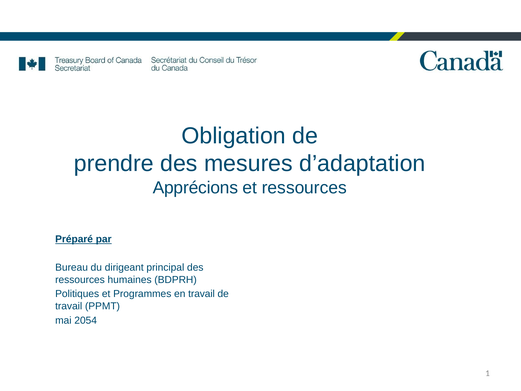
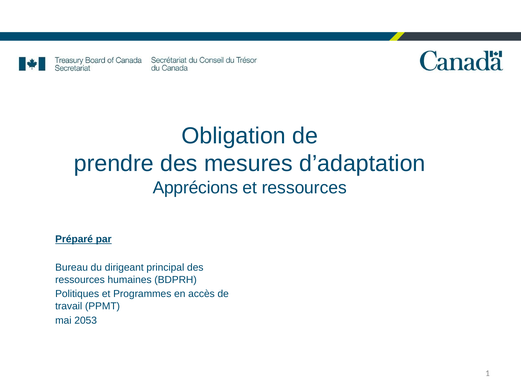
en travail: travail -> accès
2054: 2054 -> 2053
